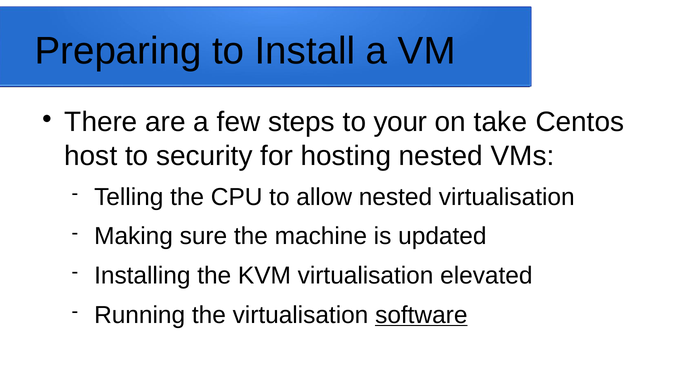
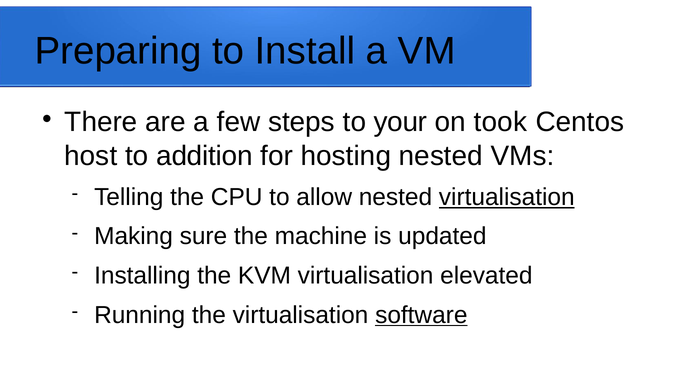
take: take -> took
security: security -> addition
virtualisation at (507, 197) underline: none -> present
